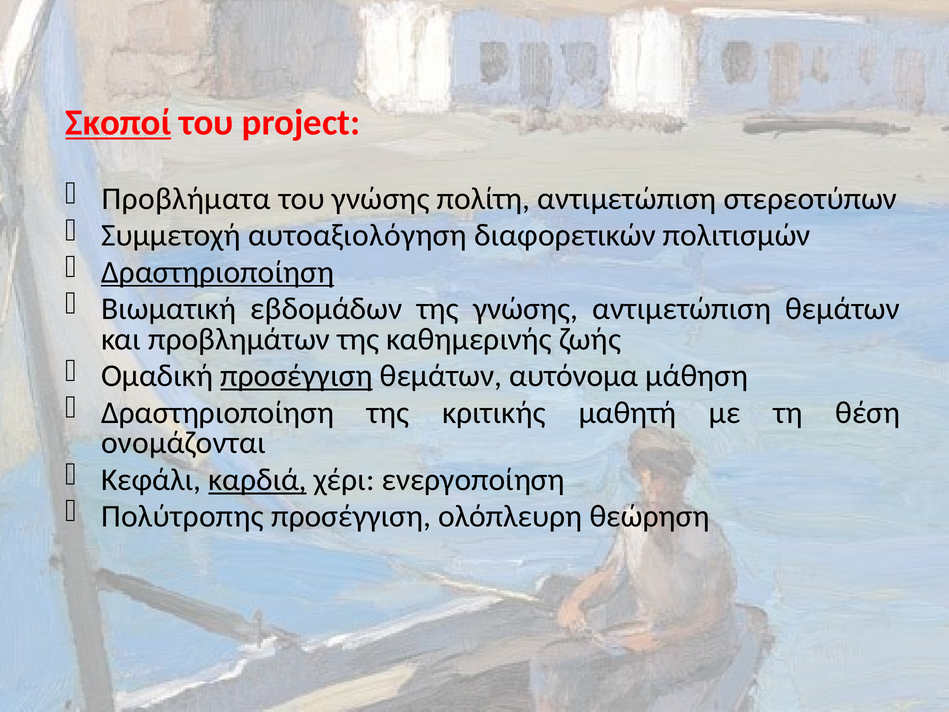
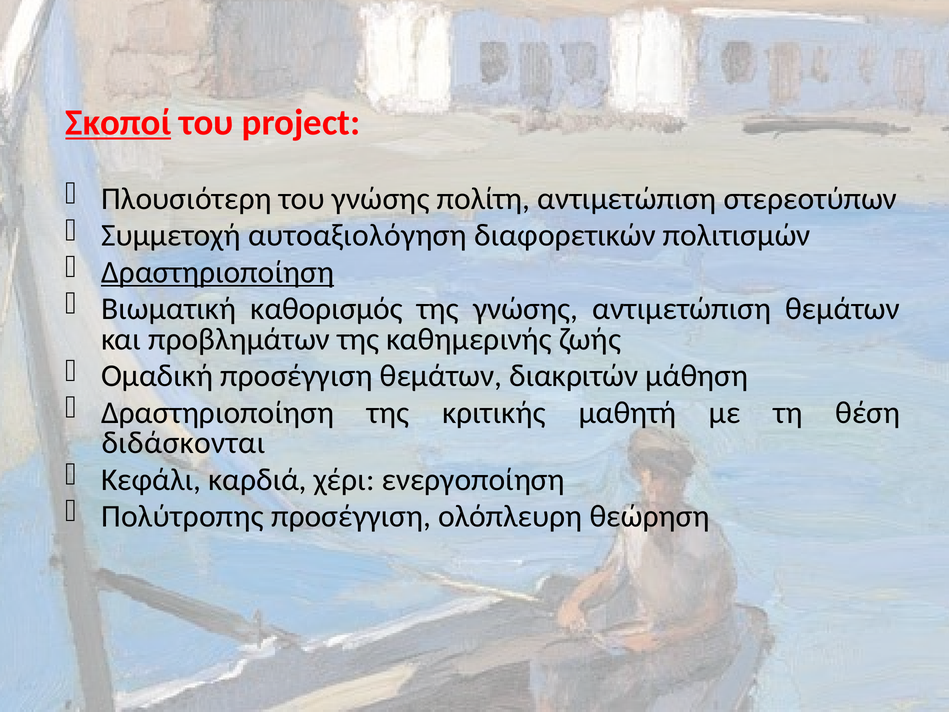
Προβλήματα: Προβλήματα -> Πλουσιότερη
εβδομάδων: εβδομάδων -> καθορισμός
προσέγγιση at (297, 376) underline: present -> none
αυτόνομα: αυτόνομα -> διακριτών
ονομάζονται: ονομάζονται -> διδάσκονται
καρδιά underline: present -> none
